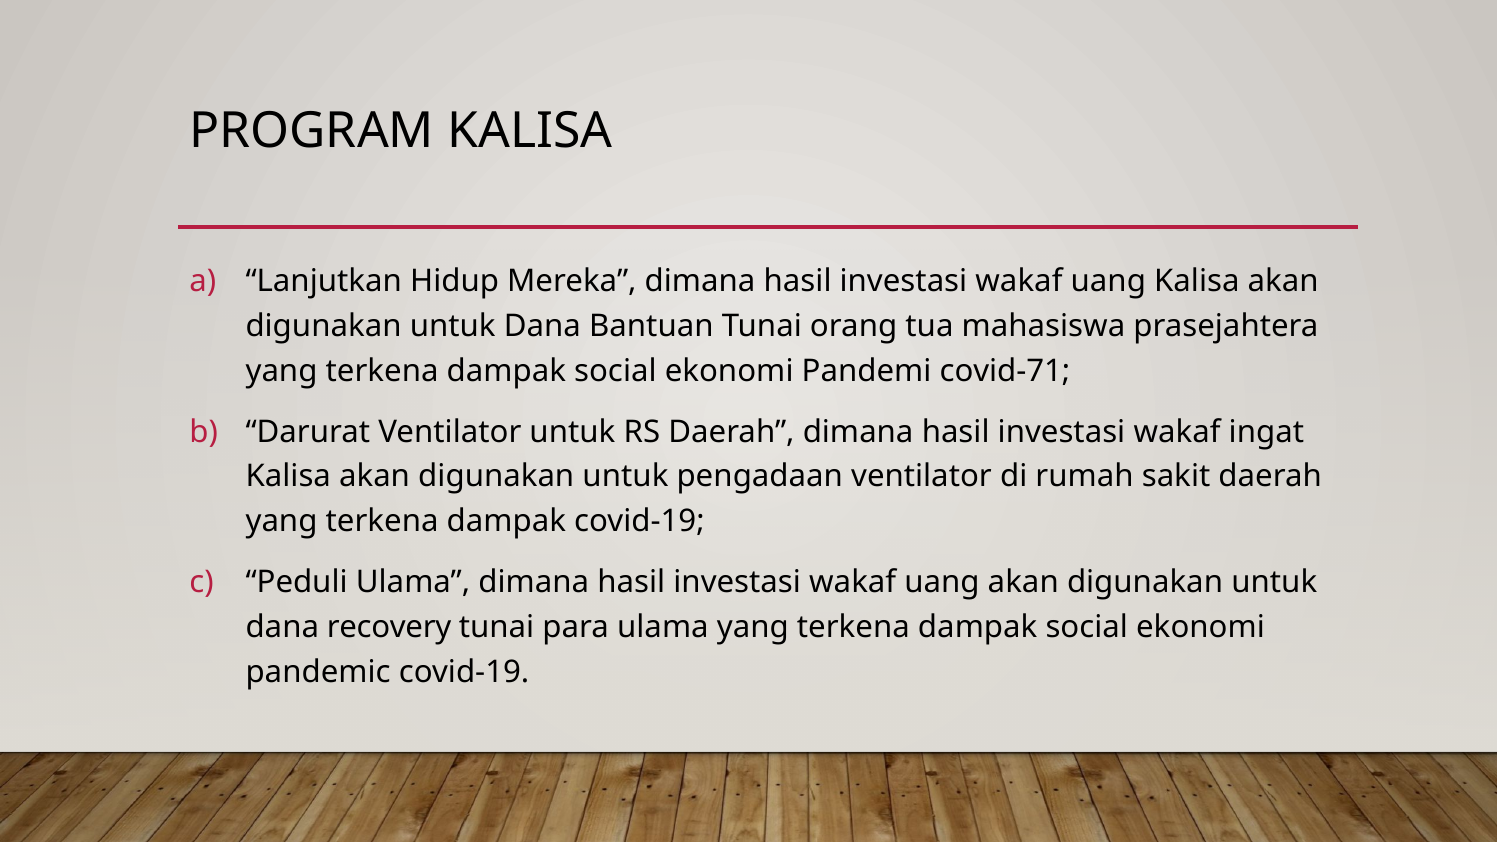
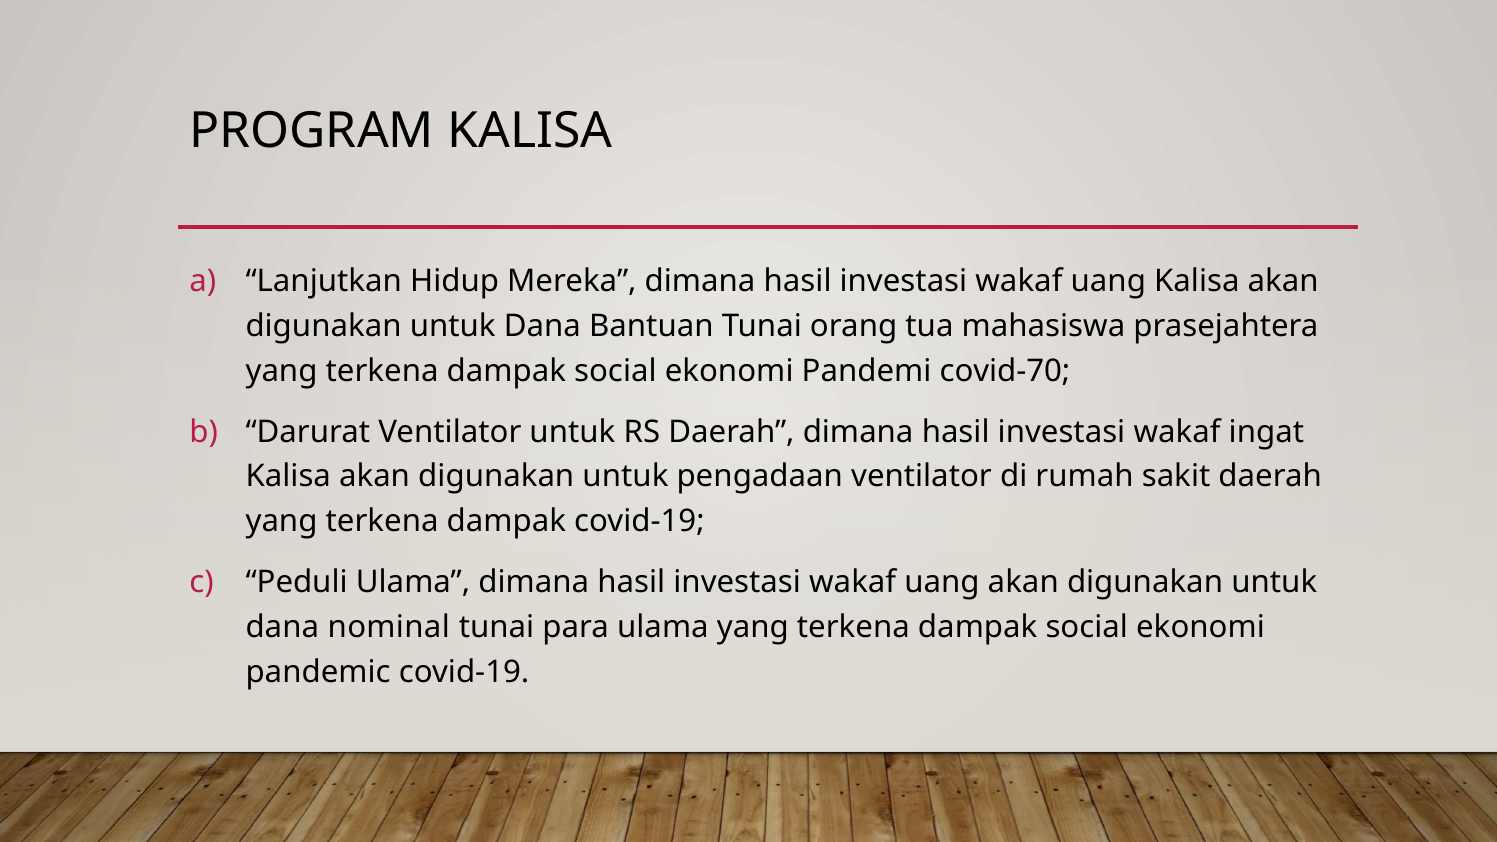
covid-71: covid-71 -> covid-70
recovery: recovery -> nominal
